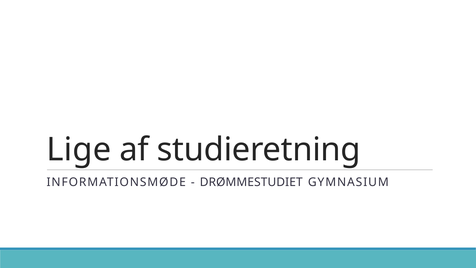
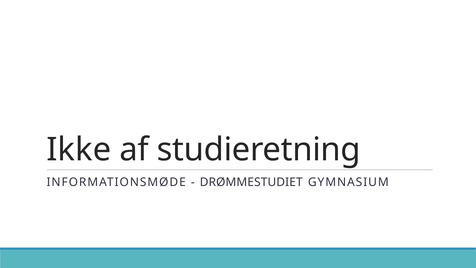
Lige: Lige -> Ikke
